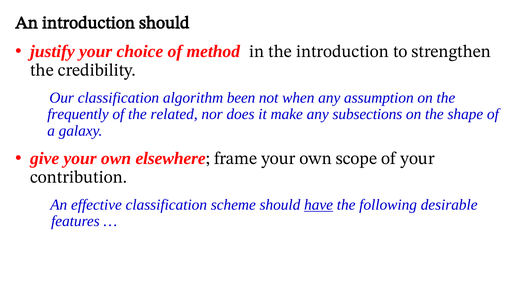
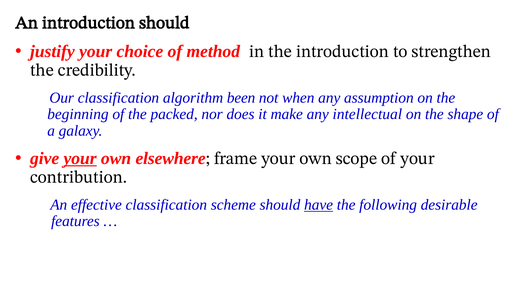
frequently: frequently -> beginning
related: related -> packed
subsections: subsections -> intellectual
your at (80, 158) underline: none -> present
